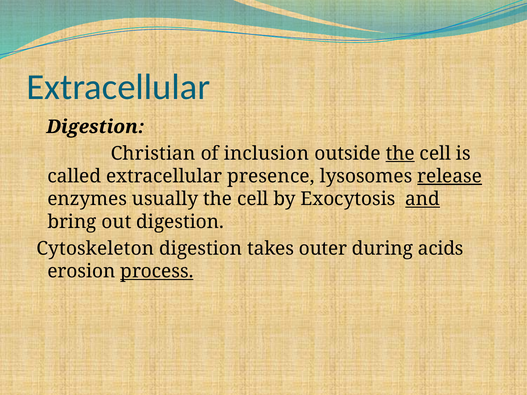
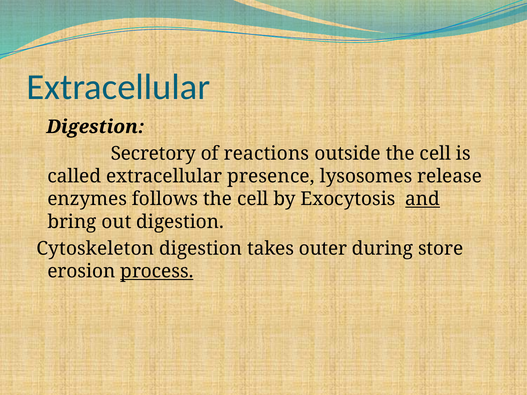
Christian: Christian -> Secretory
inclusion: inclusion -> reactions
the at (400, 154) underline: present -> none
release underline: present -> none
usually: usually -> follows
acids: acids -> store
